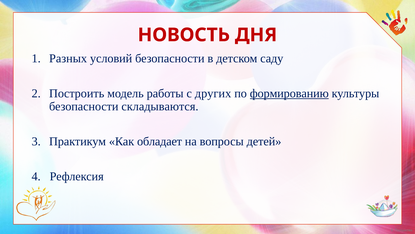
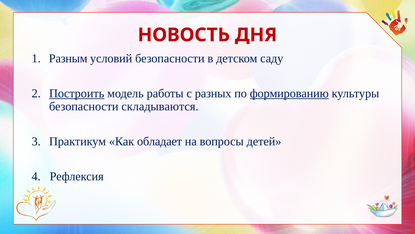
Разных: Разных -> Разным
Построить underline: none -> present
других: других -> разных
